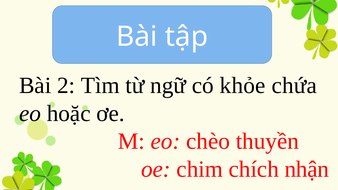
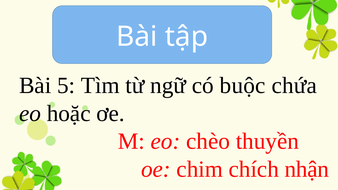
2: 2 -> 5
khỏe: khỏe -> buộc
